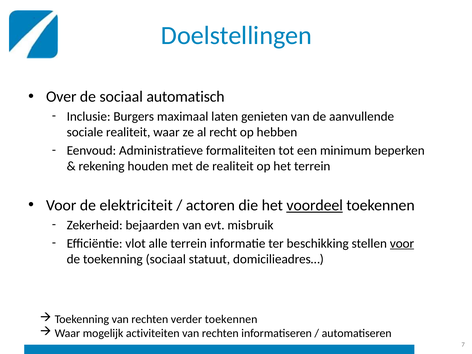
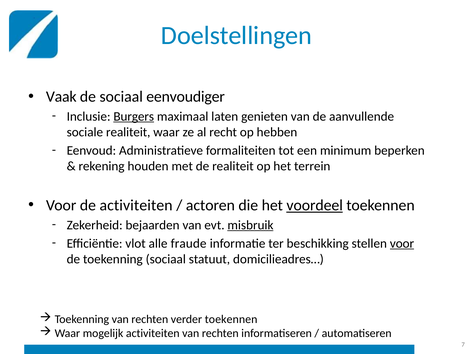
Over: Over -> Vaak
automatisch: automatisch -> eenvoudiger
Burgers underline: none -> present
de elektriciteit: elektriciteit -> activiteiten
misbruik underline: none -> present
alle terrein: terrein -> fraude
